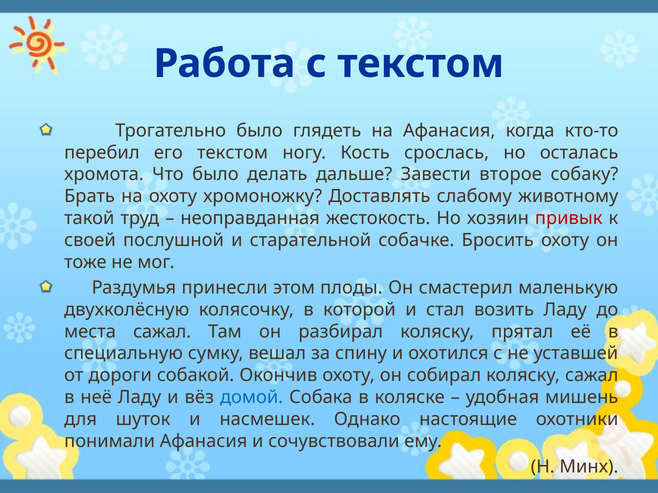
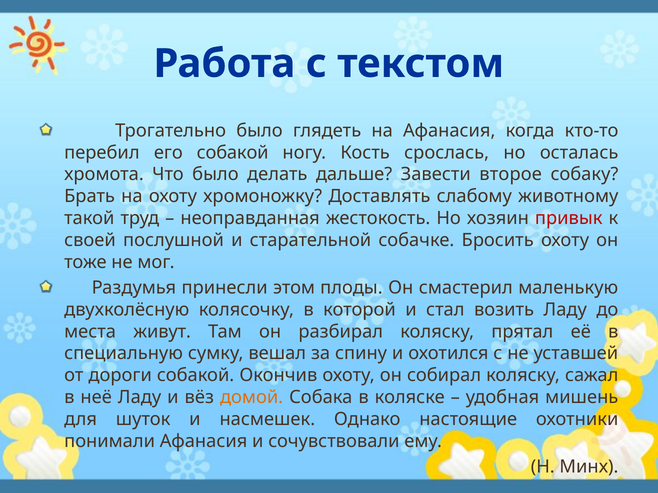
его текстом: текстом -> собакой
места сажал: сажал -> живут
домой colour: blue -> orange
